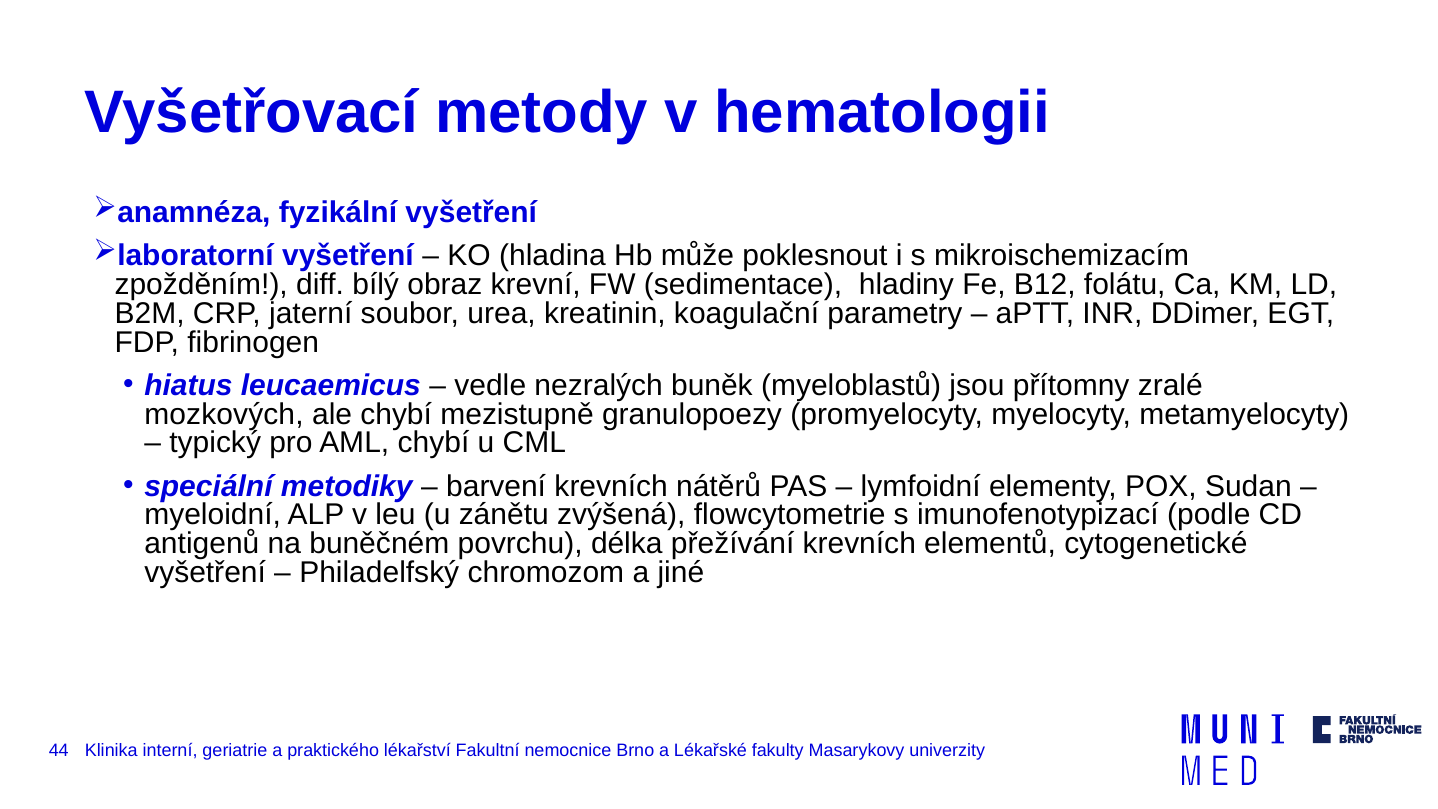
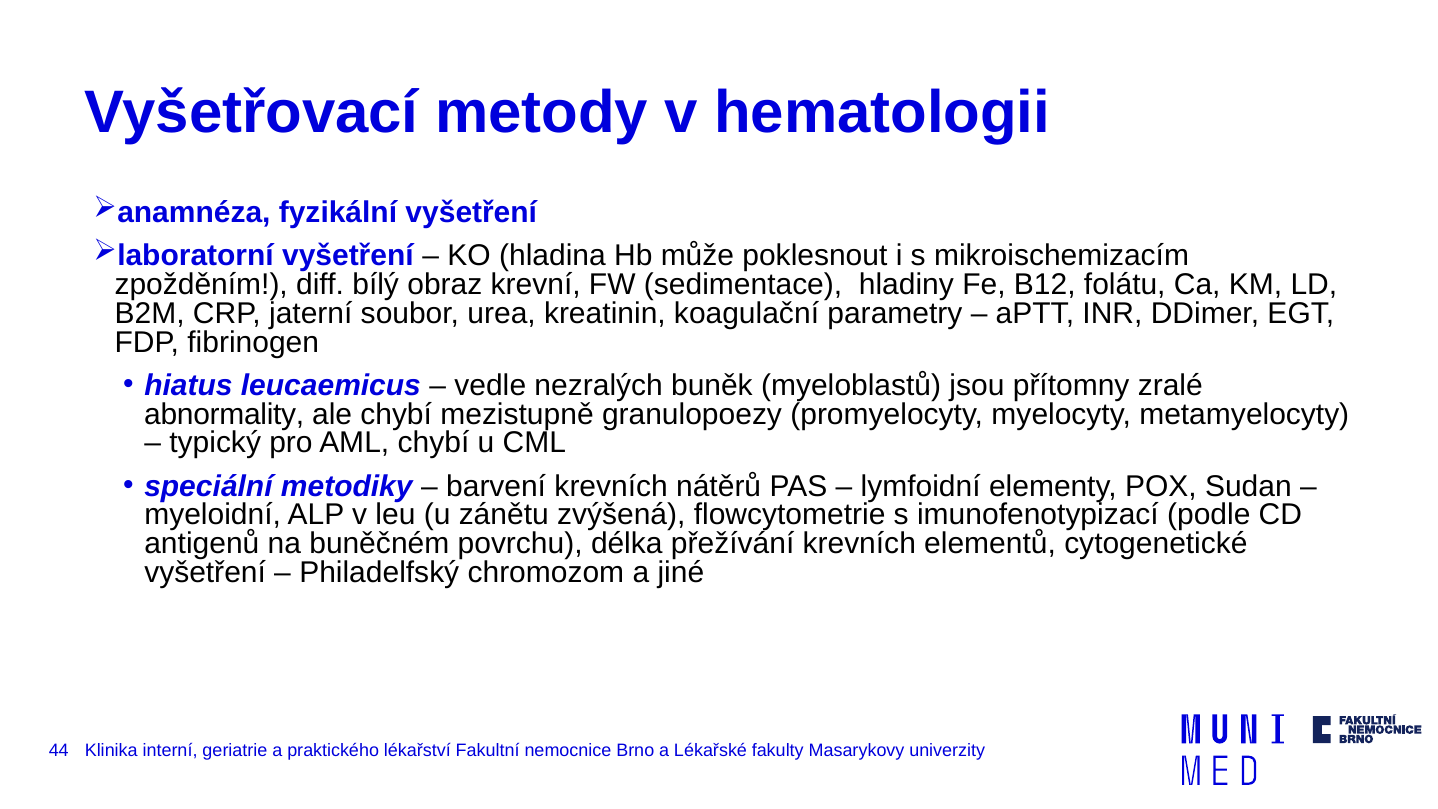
mozkových: mozkových -> abnormality
